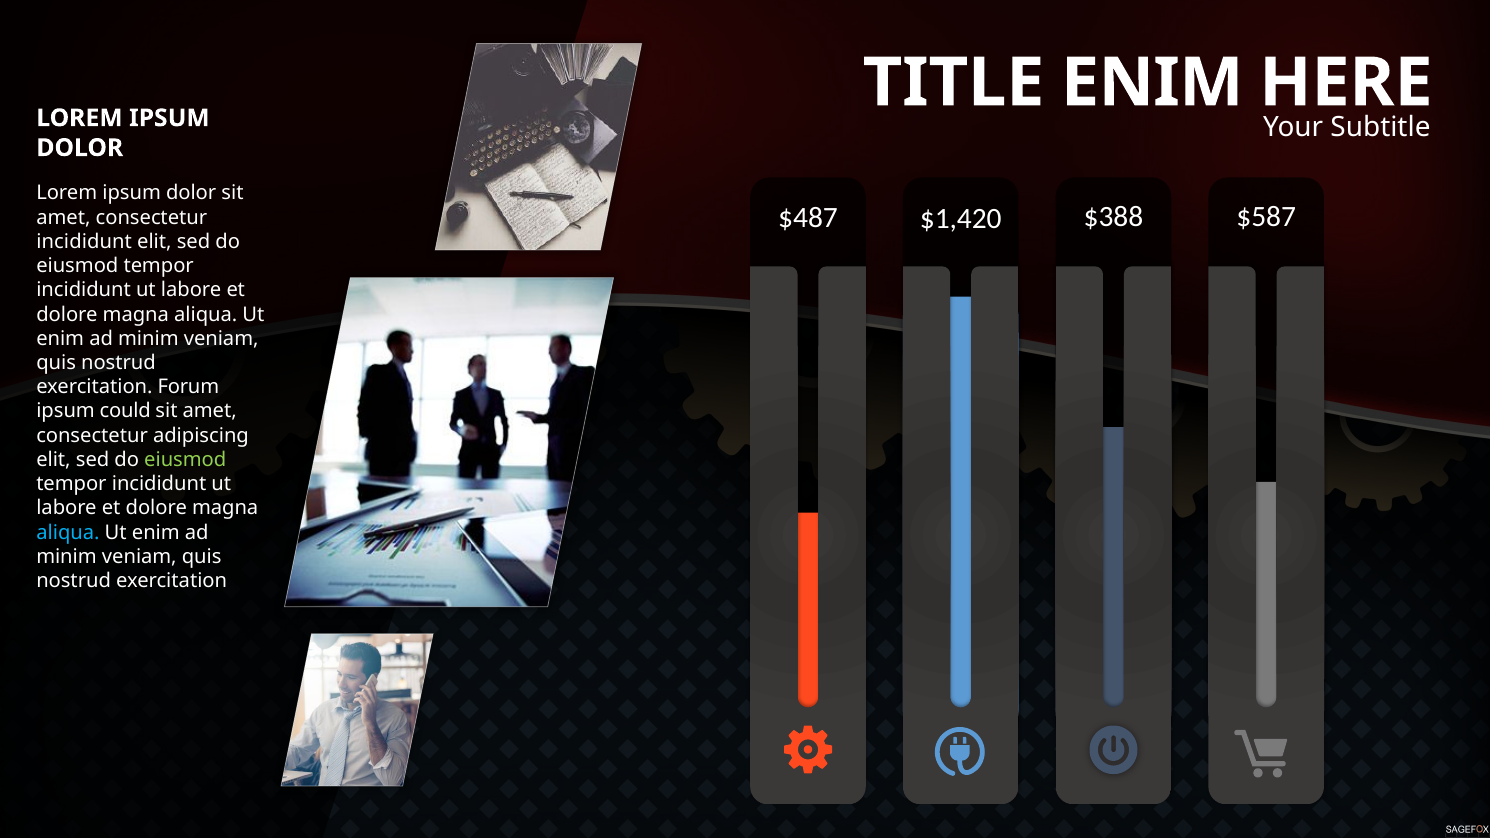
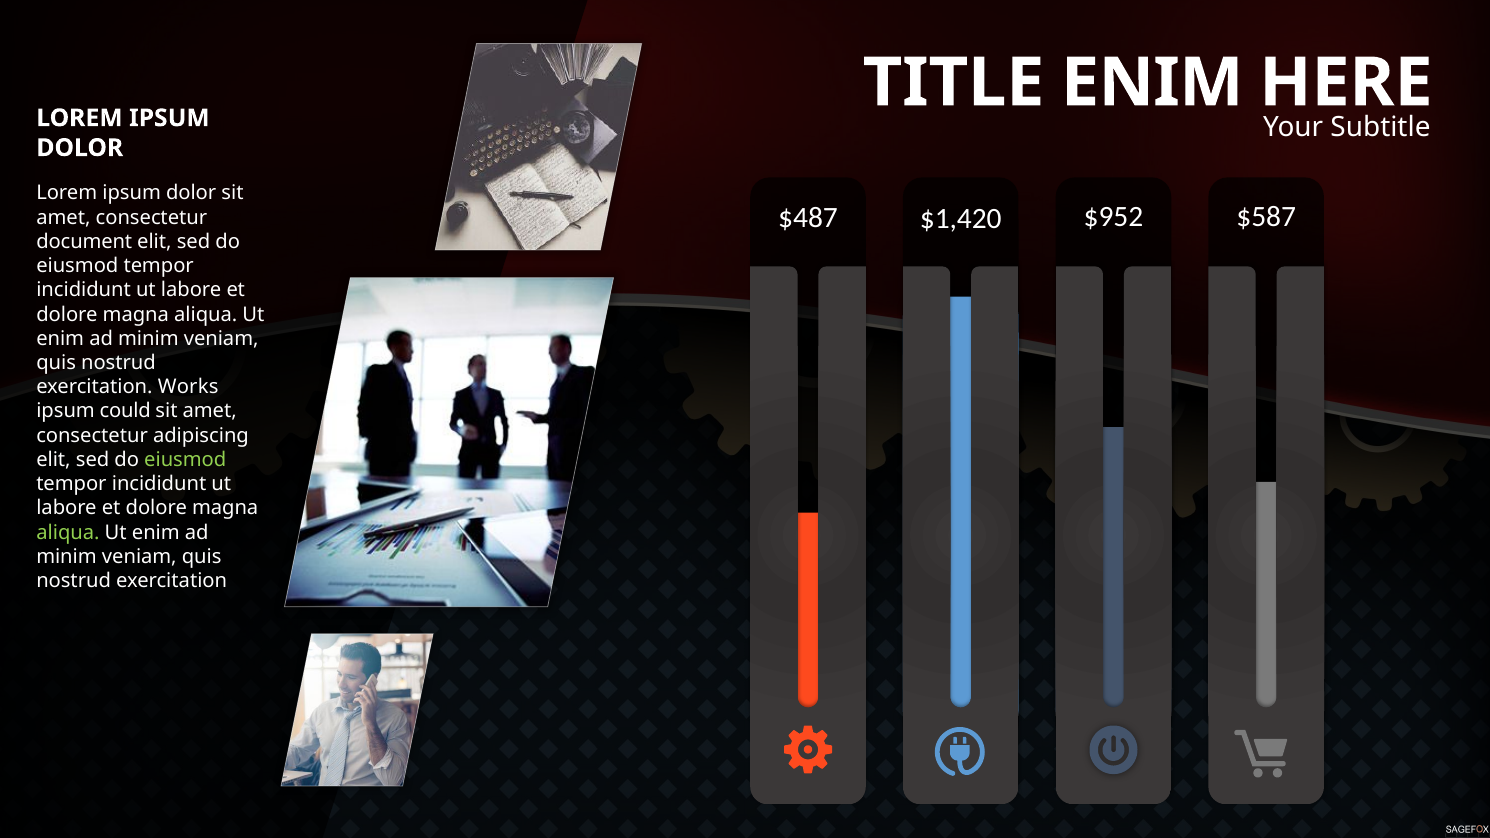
$388: $388 -> $952
incididunt at (84, 242): incididunt -> document
Forum: Forum -> Works
aliqua at (68, 533) colour: light blue -> light green
